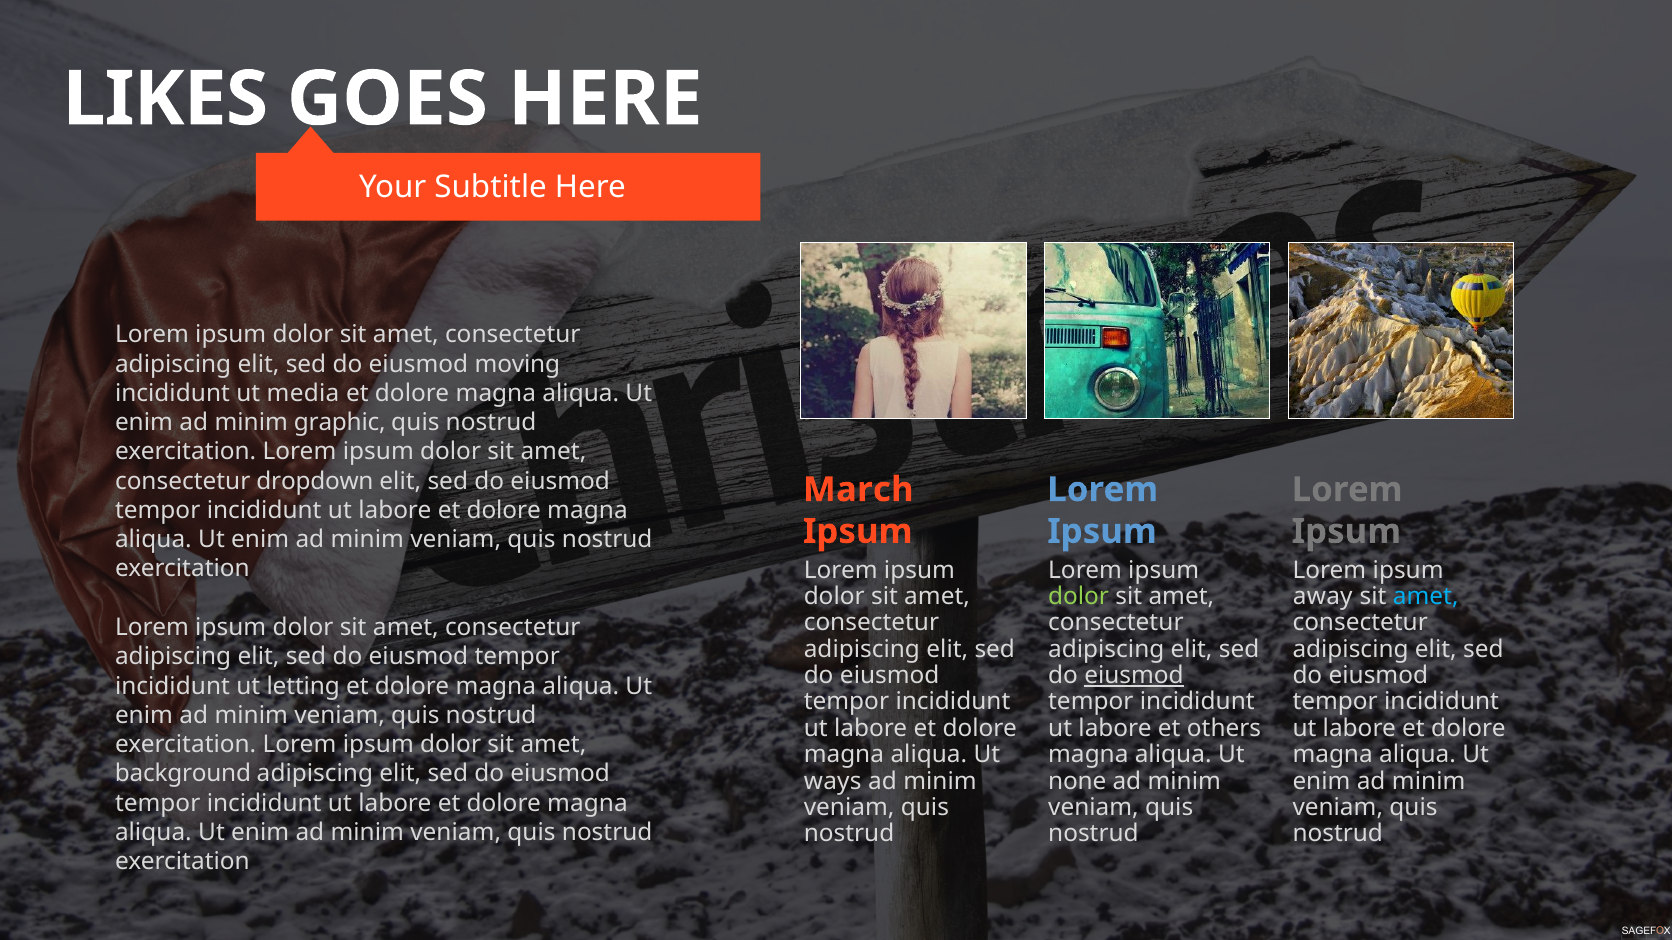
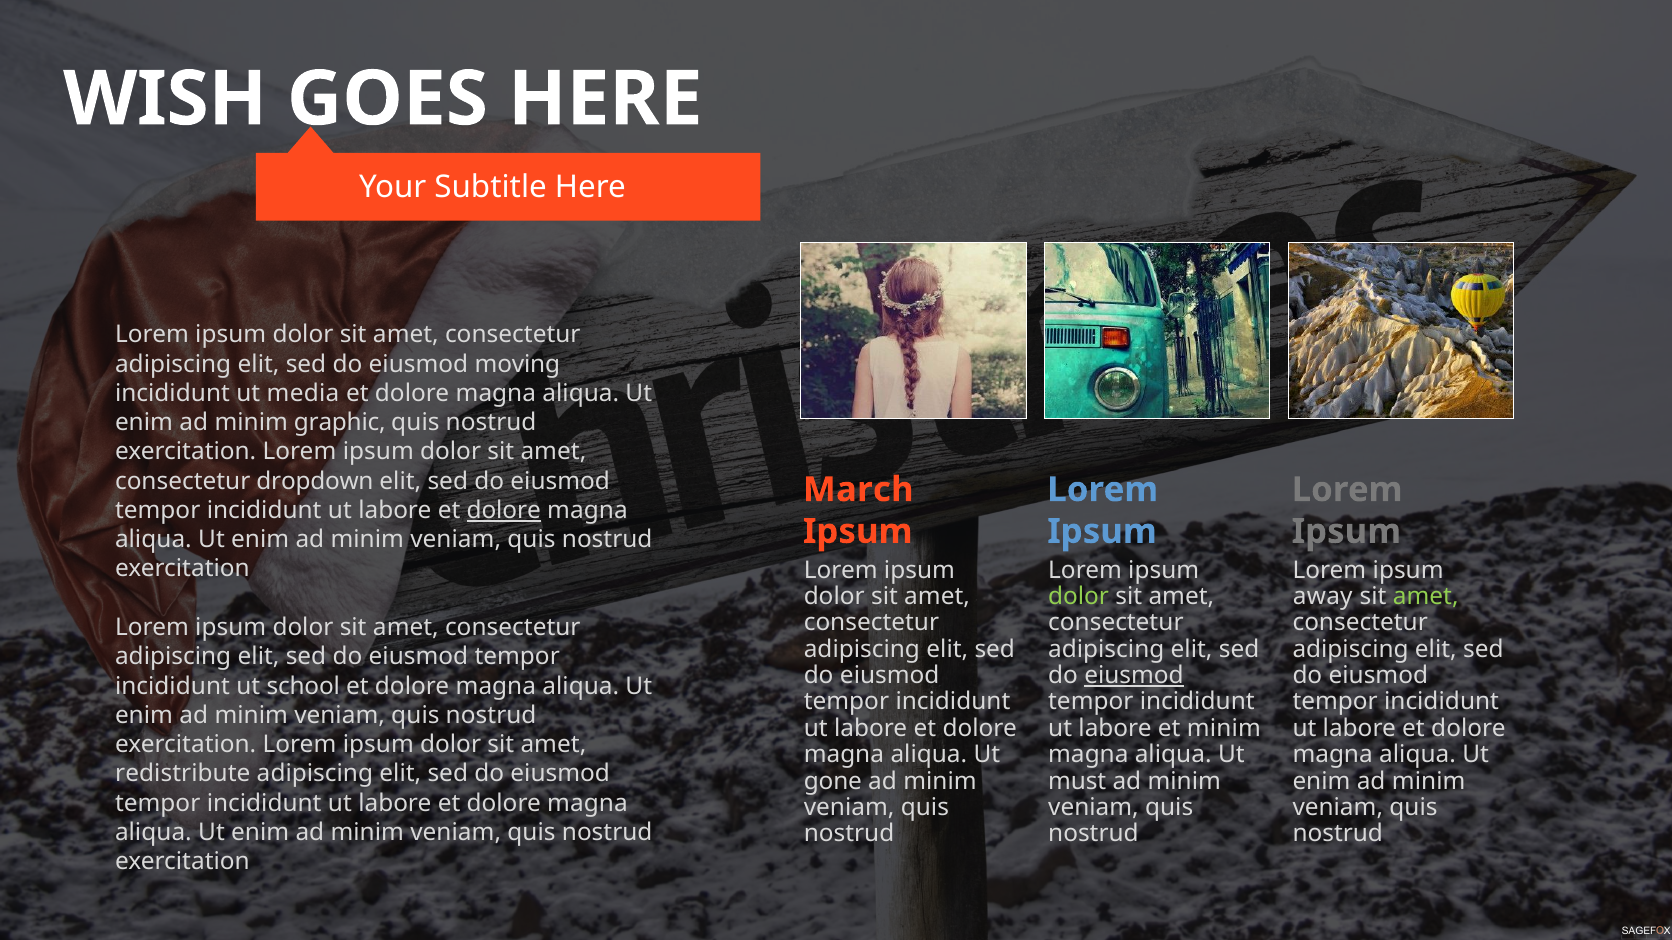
LIKES: LIKES -> WISH
dolore at (504, 511) underline: none -> present
amet at (1426, 597) colour: light blue -> light green
letting: letting -> school
et others: others -> minim
background: background -> redistribute
ways: ways -> gone
none: none -> must
